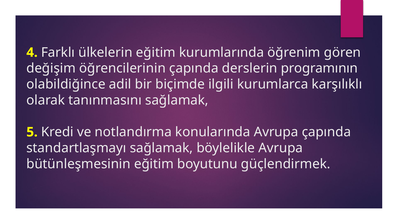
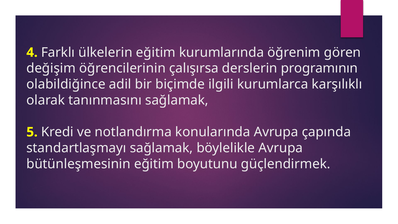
öğrencilerinin çapında: çapında -> çalışırsa
